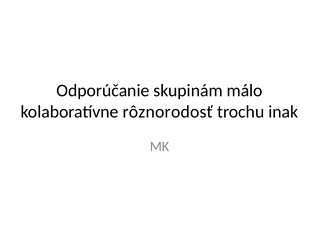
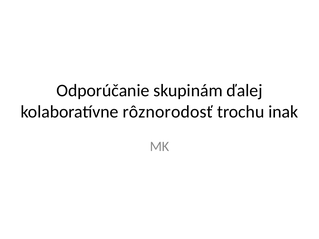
málo: málo -> ďalej
